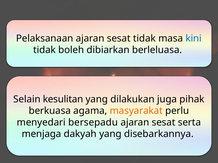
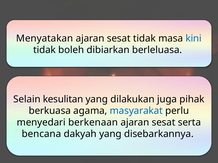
Pelaksanaan: Pelaksanaan -> Menyatakan
masyarakat colour: orange -> blue
bersepadu: bersepadu -> berkenaan
menjaga: menjaga -> bencana
